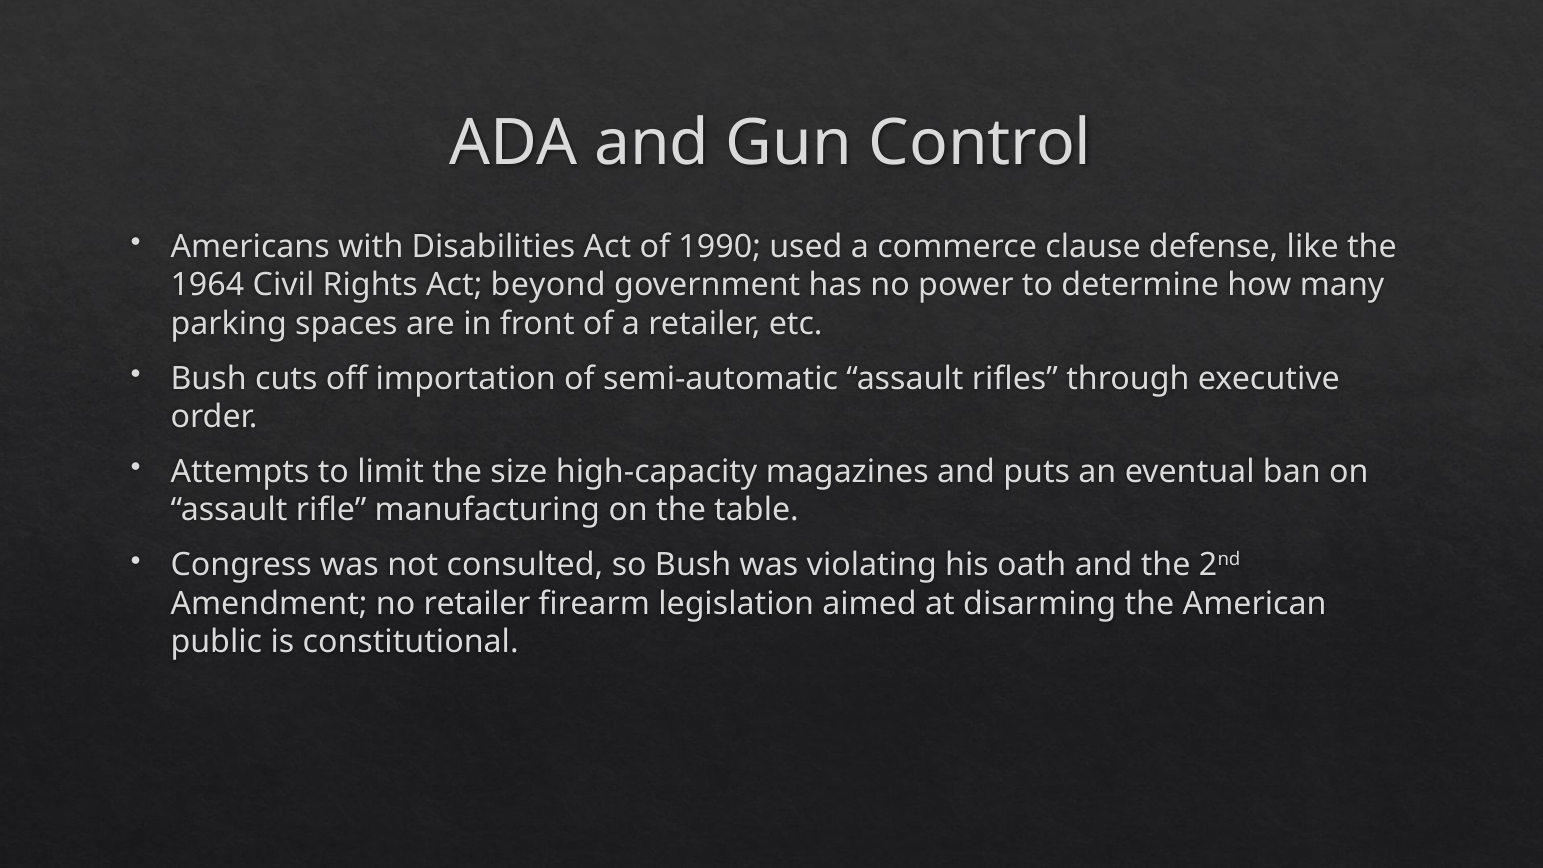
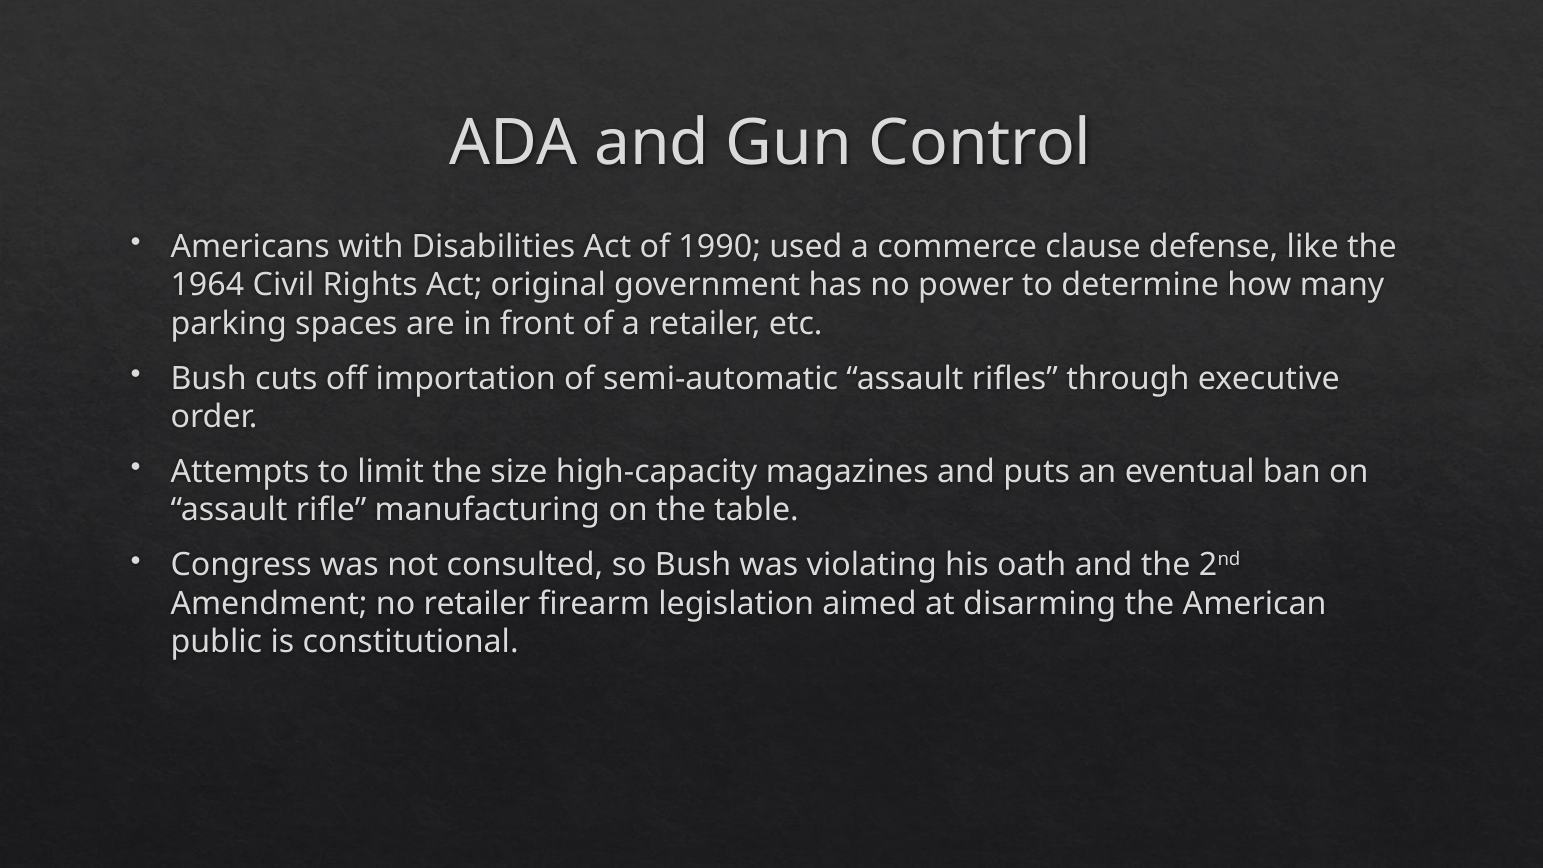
beyond: beyond -> original
